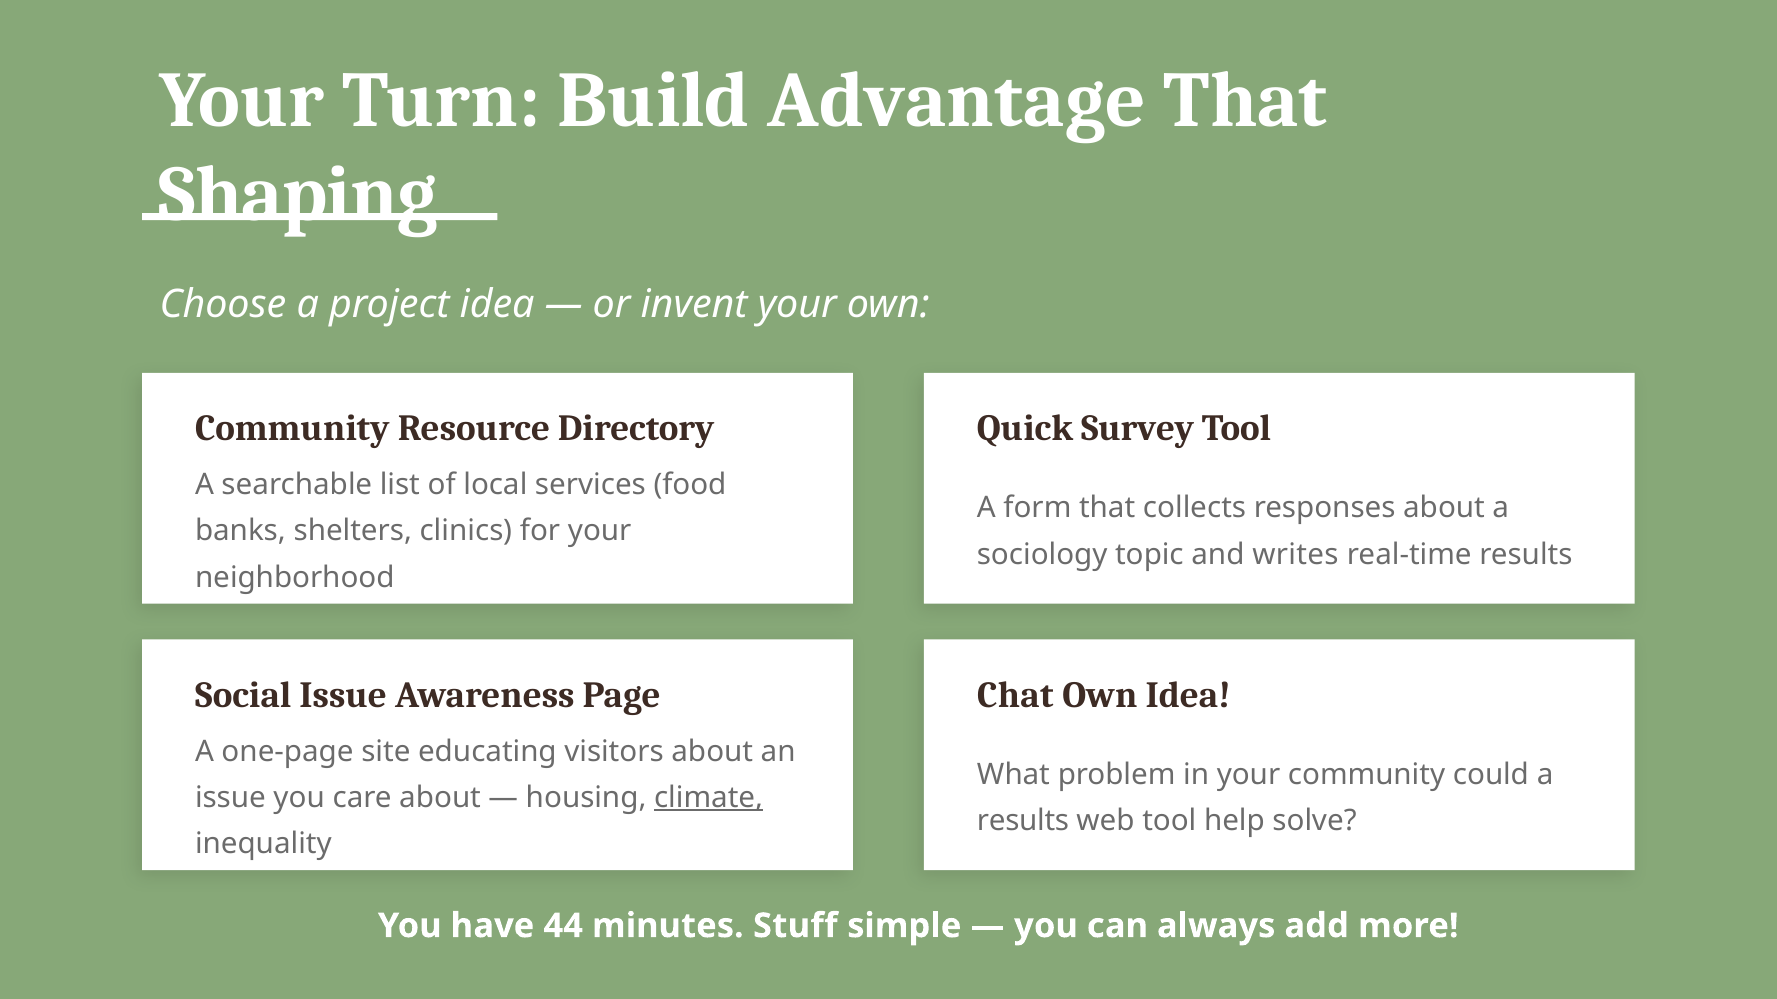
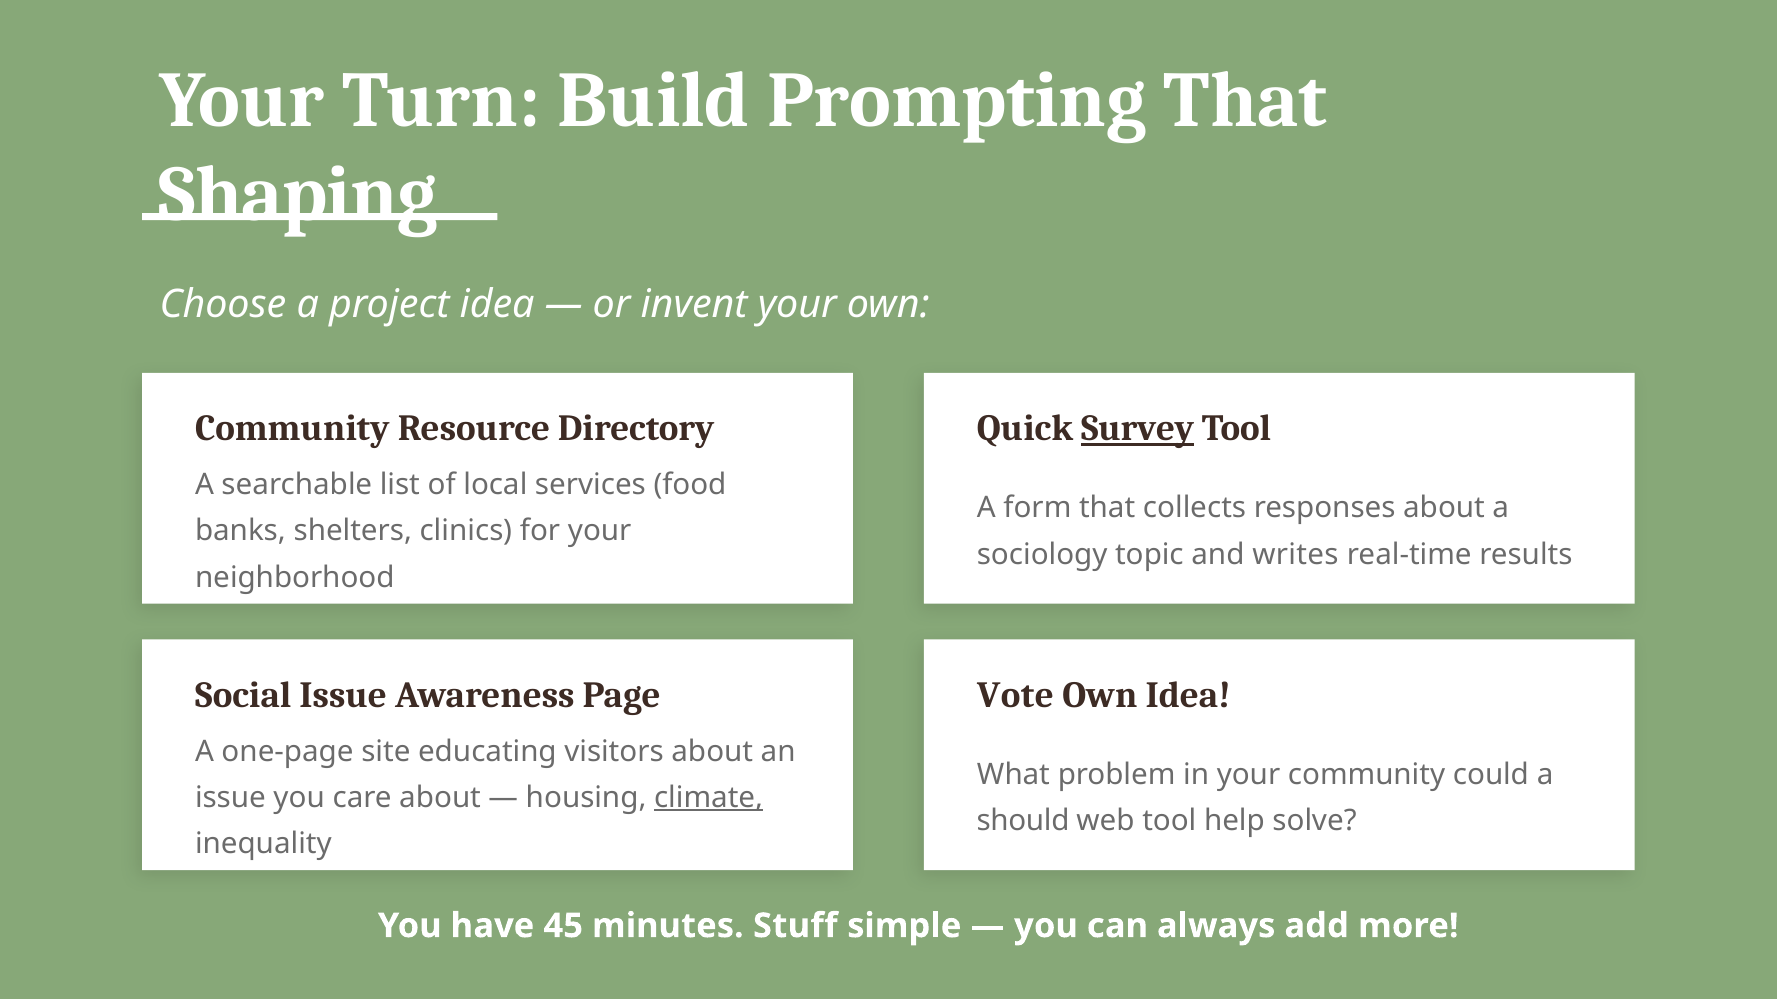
Advantage: Advantage -> Prompting
Survey underline: none -> present
Chat: Chat -> Vote
results at (1023, 821): results -> should
44: 44 -> 45
